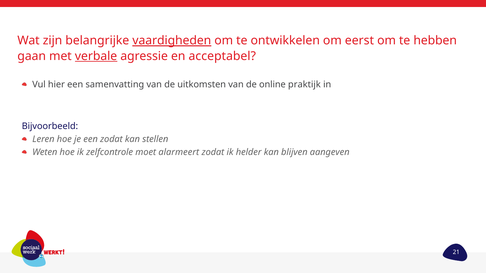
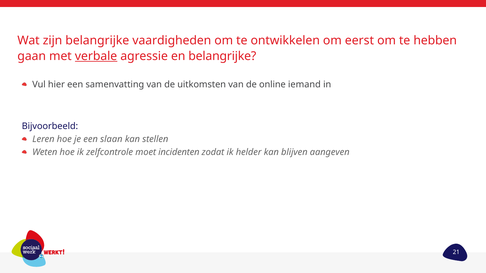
vaardigheden underline: present -> none
en acceptabel: acceptabel -> belangrijke
praktijk: praktijk -> iemand
een zodat: zodat -> slaan
alarmeert: alarmeert -> incidenten
